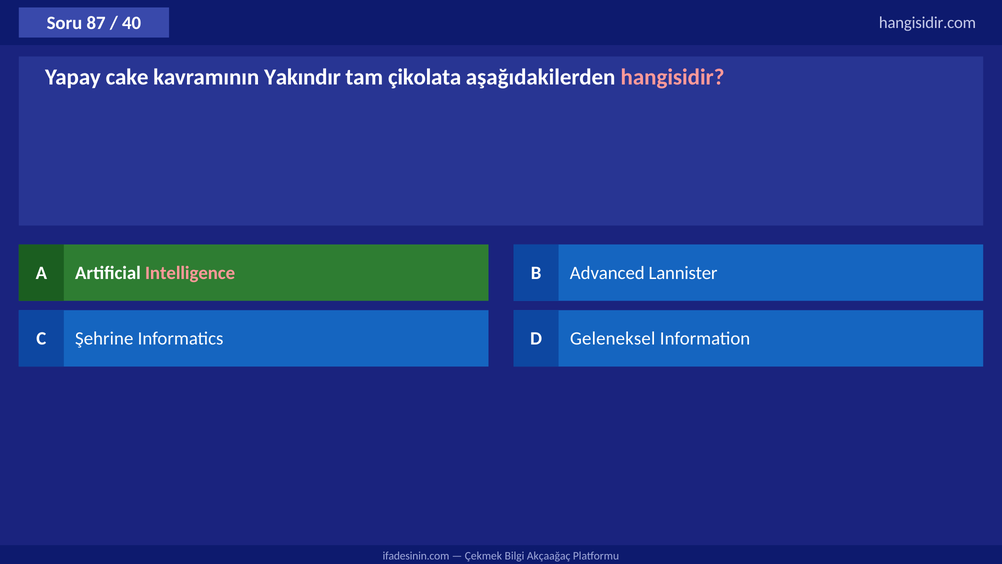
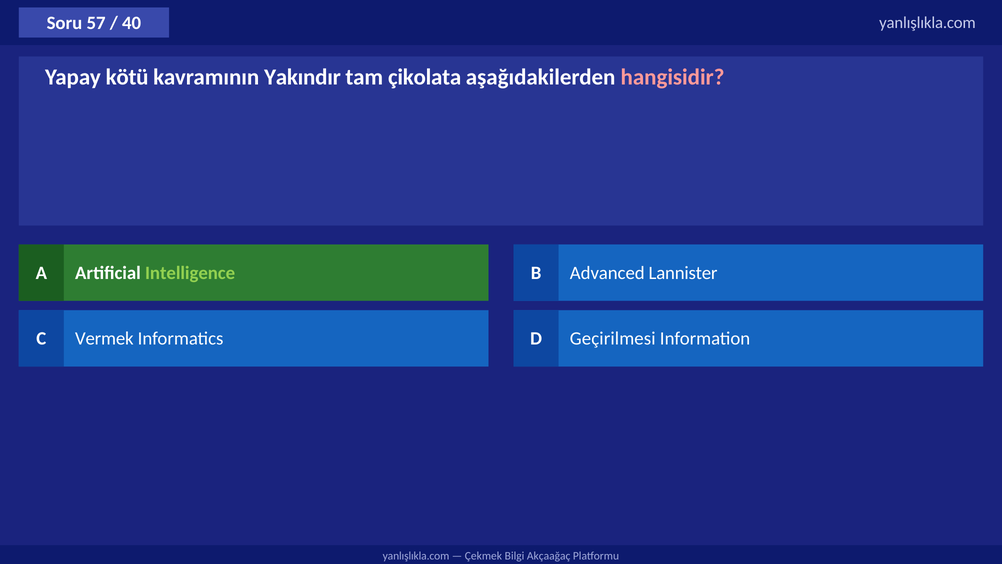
87: 87 -> 57
40 hangisidir.com: hangisidir.com -> yanlışlıkla.com
cake: cake -> kötü
Intelligence colour: pink -> light green
Şehrine: Şehrine -> Vermek
Geleneksel: Geleneksel -> Geçirilmesi
ifadesinin.com at (416, 556): ifadesinin.com -> yanlışlıkla.com
